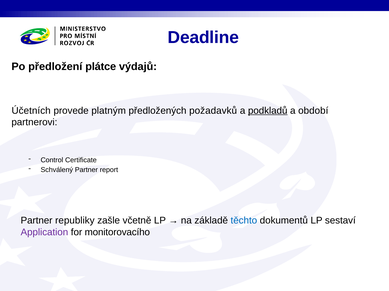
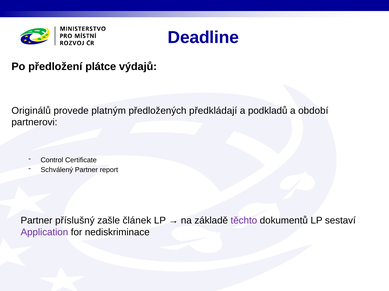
Účetních: Účetních -> Originálů
požadavků: požadavků -> předkládají
podkladů underline: present -> none
republiky: republiky -> příslušný
včetně: včetně -> článek
těchto colour: blue -> purple
monitorovacího: monitorovacího -> nediskriminace
